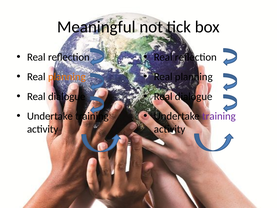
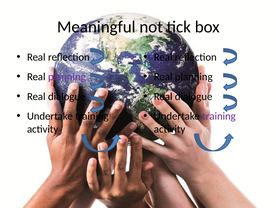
planning at (67, 77) colour: orange -> purple
